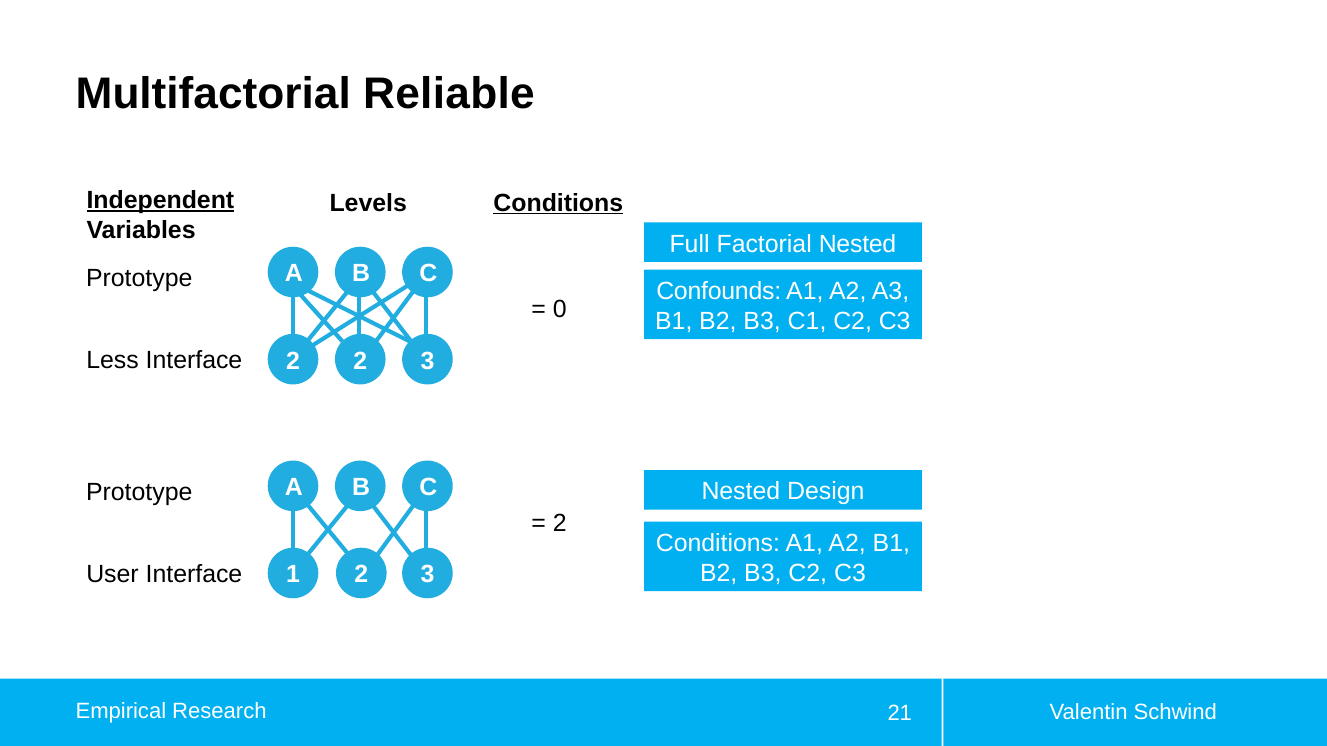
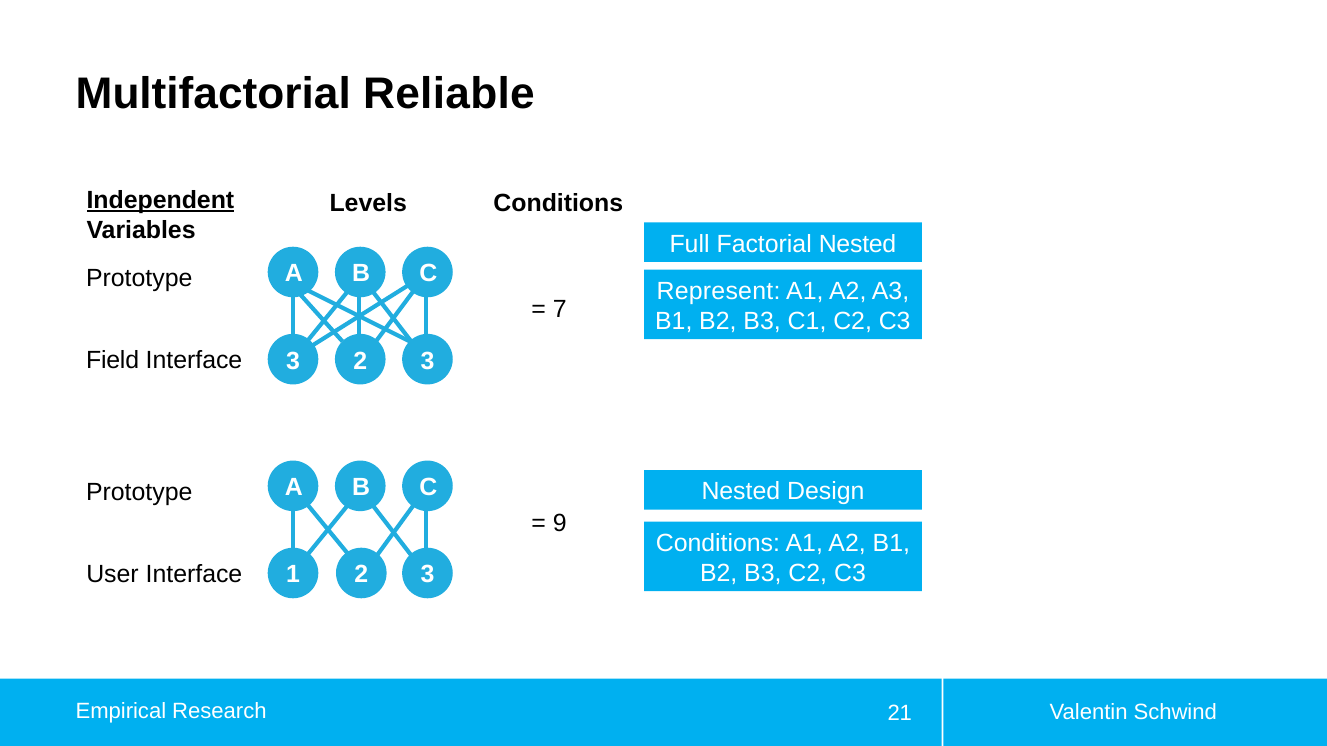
Conditions at (558, 203) underline: present -> none
Confounds: Confounds -> Represent
0: 0 -> 7
Less: Less -> Field
Interface 2: 2 -> 3
2 at (560, 524): 2 -> 9
